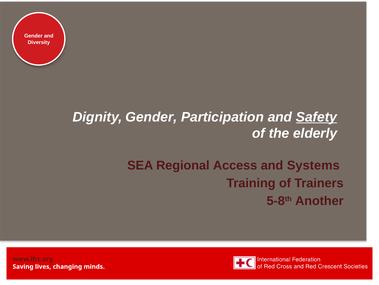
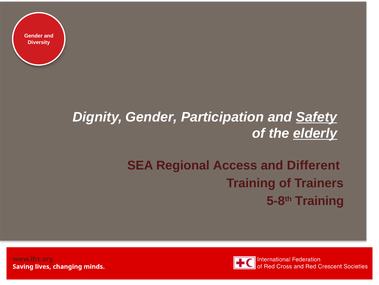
elderly underline: none -> present
Systems: Systems -> Different
5-8th Another: Another -> Training
